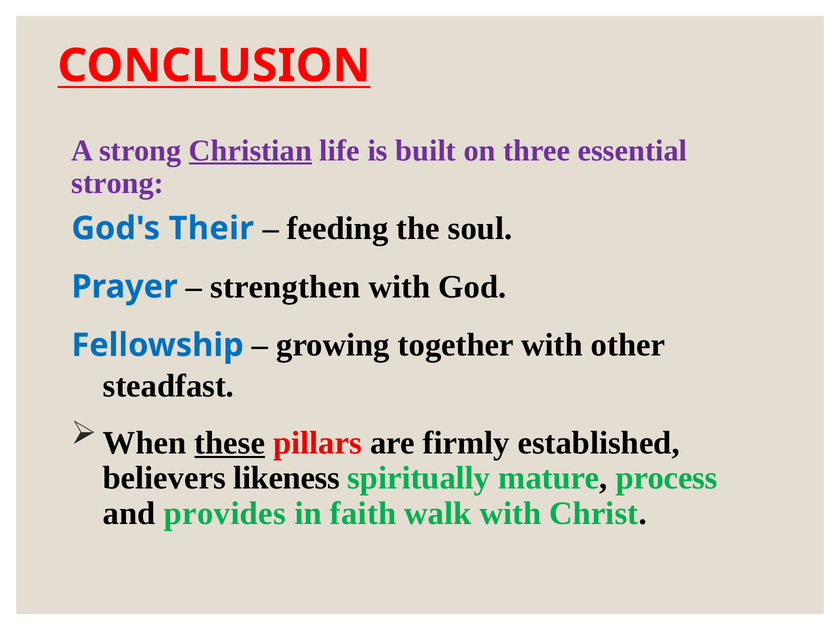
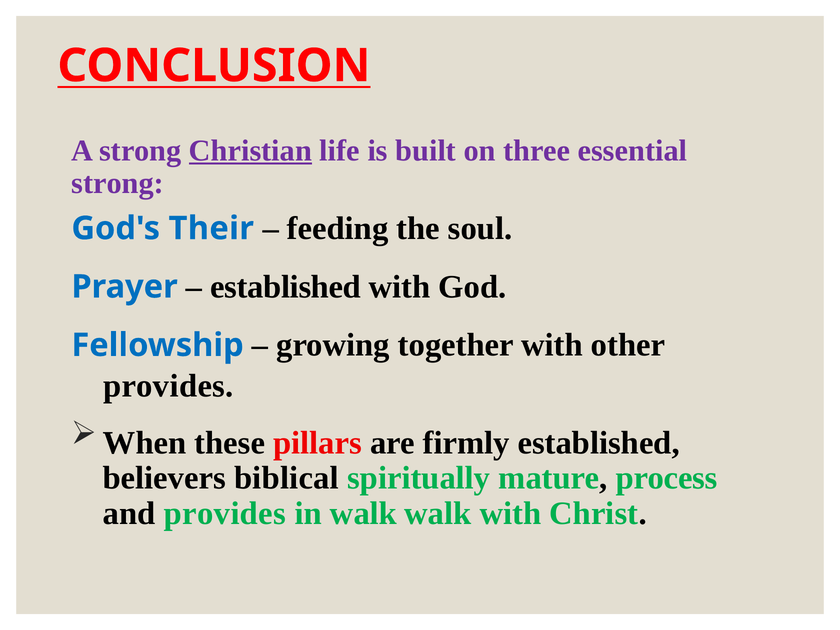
strengthen at (285, 287): strengthen -> established
steadfast at (168, 386): steadfast -> provides
these underline: present -> none
likeness: likeness -> biblical
in faith: faith -> walk
